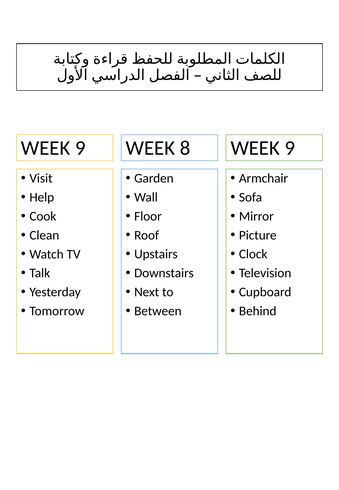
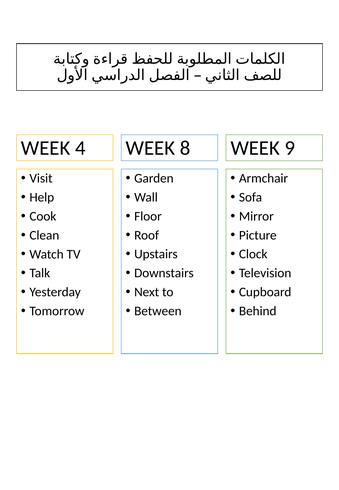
9 at (80, 148): 9 -> 4
